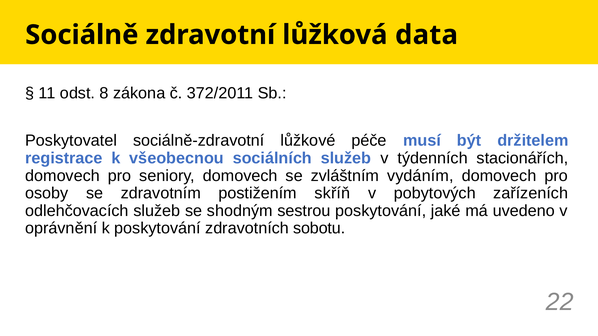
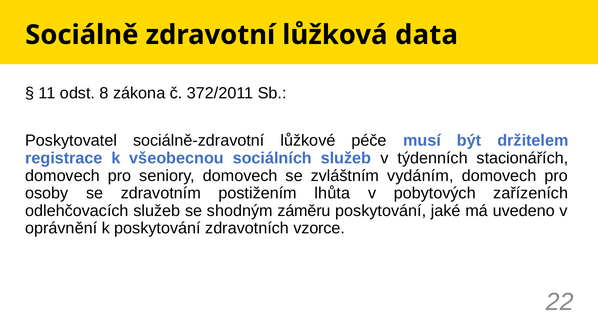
skříň: skříň -> lhůta
sestrou: sestrou -> záměru
sobotu: sobotu -> vzorce
